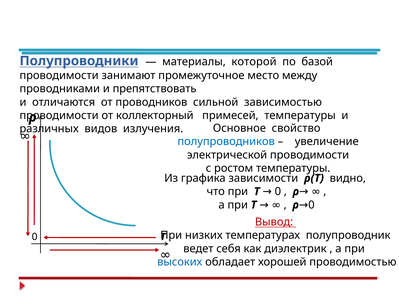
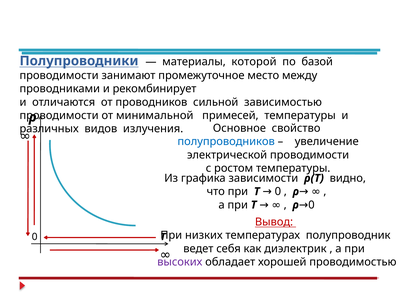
препятствовать: препятствовать -> рекомбинирует
коллекторный: коллекторный -> минимальной
высоких colour: blue -> purple
